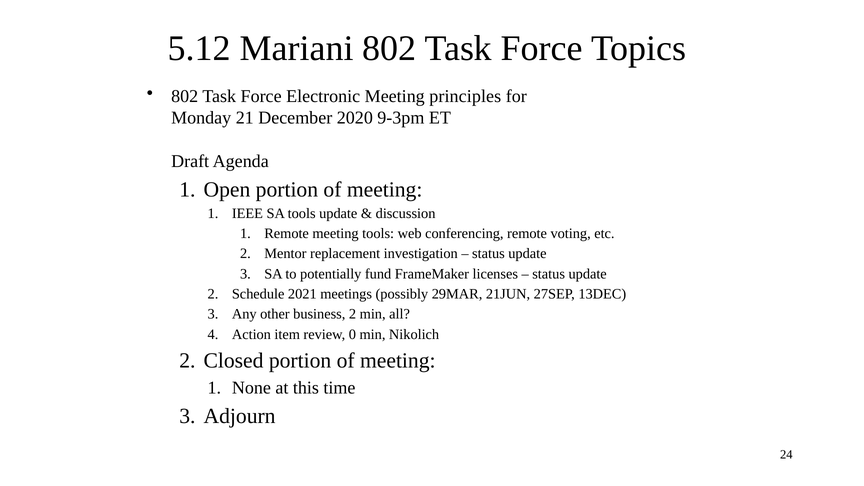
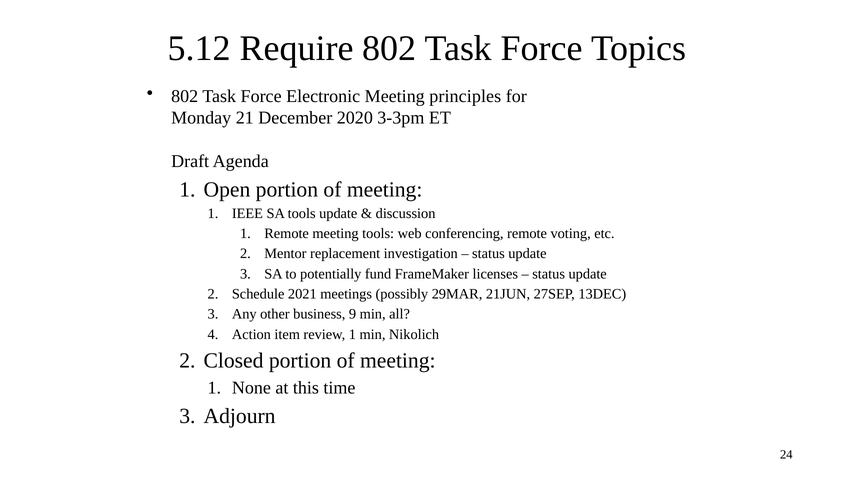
Mariani: Mariani -> Require
9-3pm: 9-3pm -> 3-3pm
business 2: 2 -> 9
review 0: 0 -> 1
